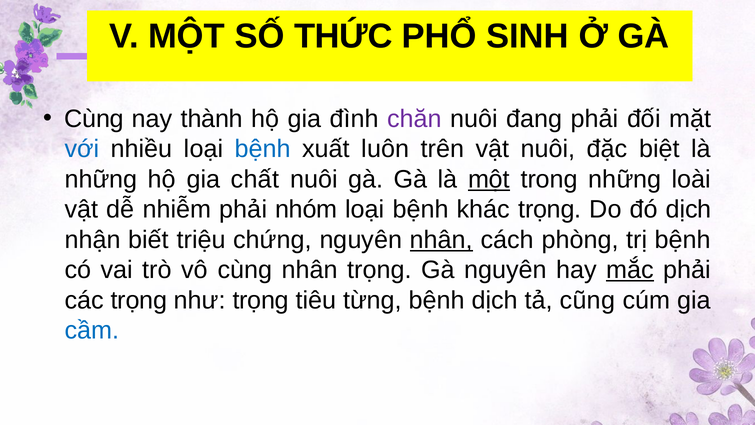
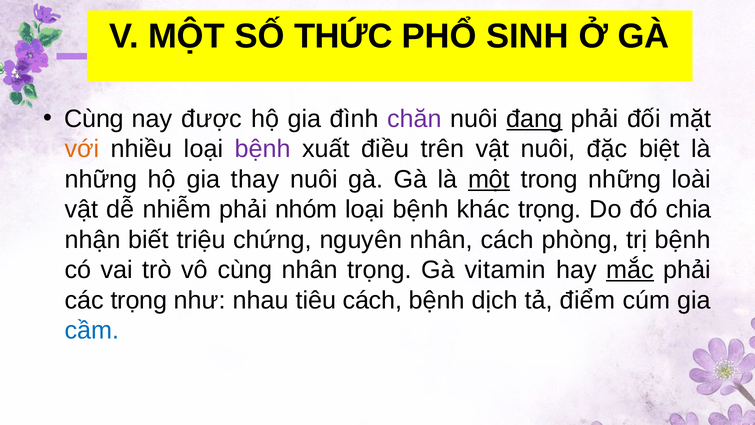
thành: thành -> được
đang underline: none -> present
với colour: blue -> orange
bệnh at (263, 149) colour: blue -> purple
luôn: luôn -> điều
chất: chất -> thay
đó dịch: dịch -> chia
nhân at (441, 240) underline: present -> none
Gà nguyên: nguyên -> vitamin
như trọng: trọng -> nhau
tiêu từng: từng -> cách
cũng: cũng -> điểm
